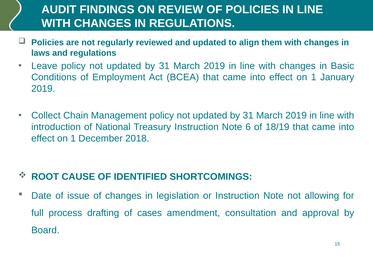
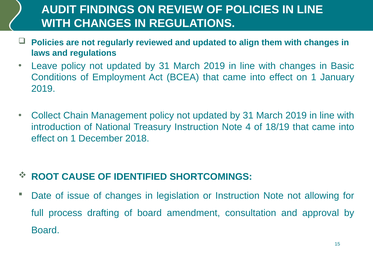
6: 6 -> 4
of cases: cases -> board
